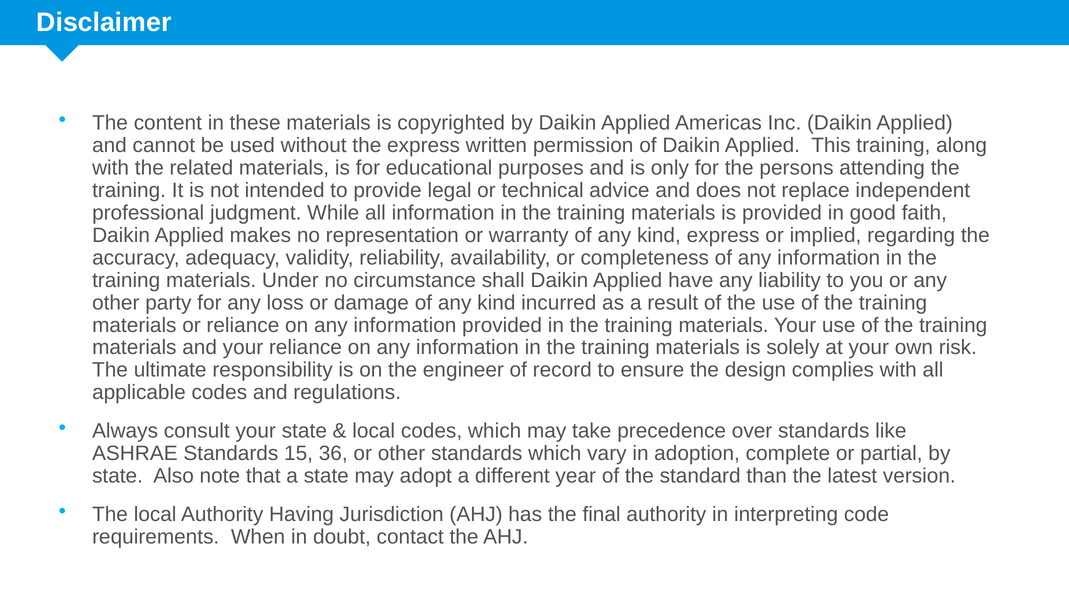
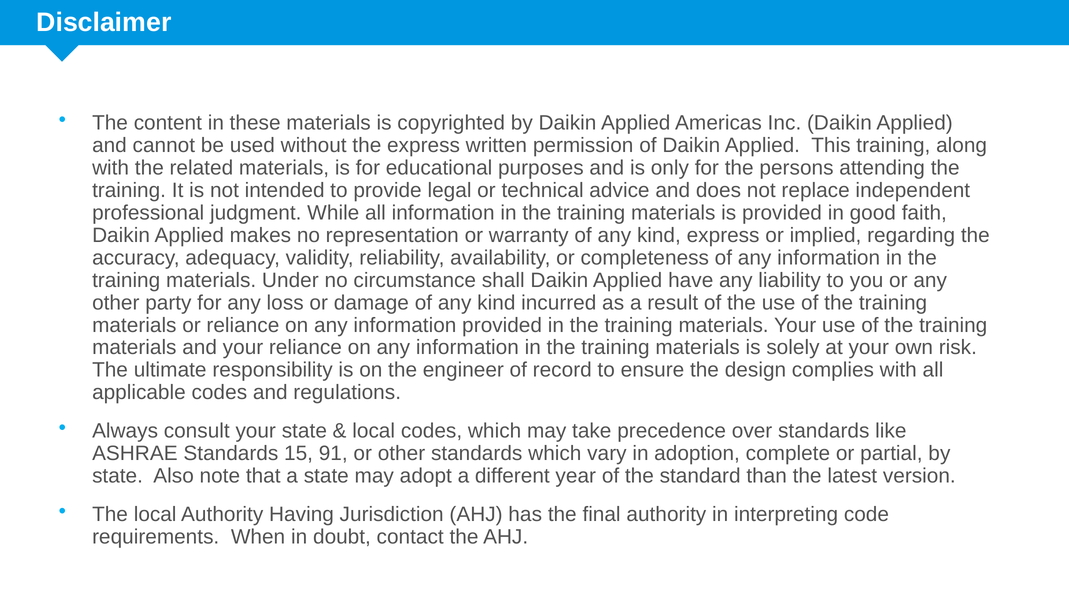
36: 36 -> 91
